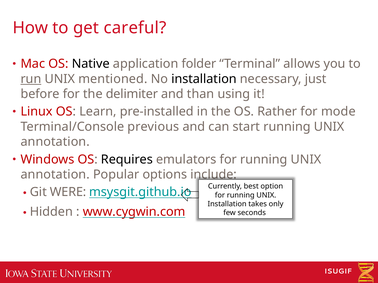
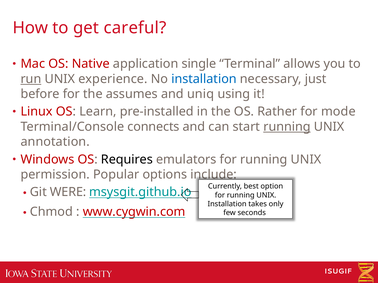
Native colour: black -> red
folder: folder -> single
mentioned: mentioned -> experience
installation at (204, 79) colour: black -> blue
delimiter: delimiter -> assumes
than: than -> uniq
previous: previous -> connects
running at (287, 127) underline: none -> present
annotation at (55, 175): annotation -> permission
Hidden: Hidden -> Chmod
